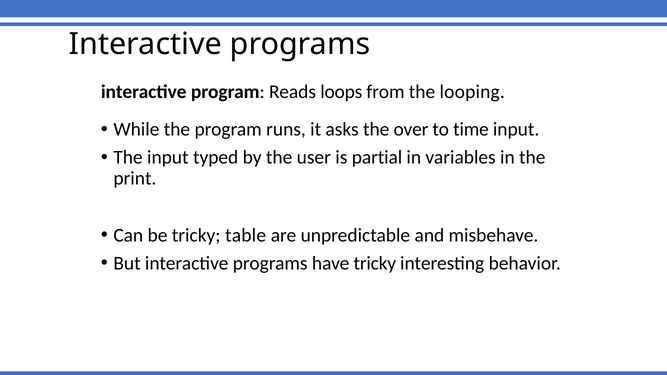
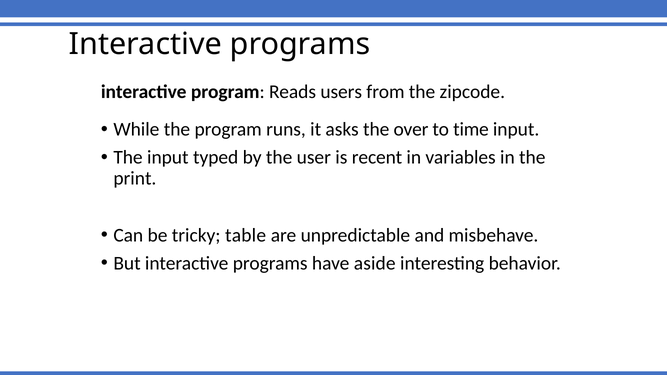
loops: loops -> users
looping: looping -> zipcode
partial: partial -> recent
have tricky: tricky -> aside
